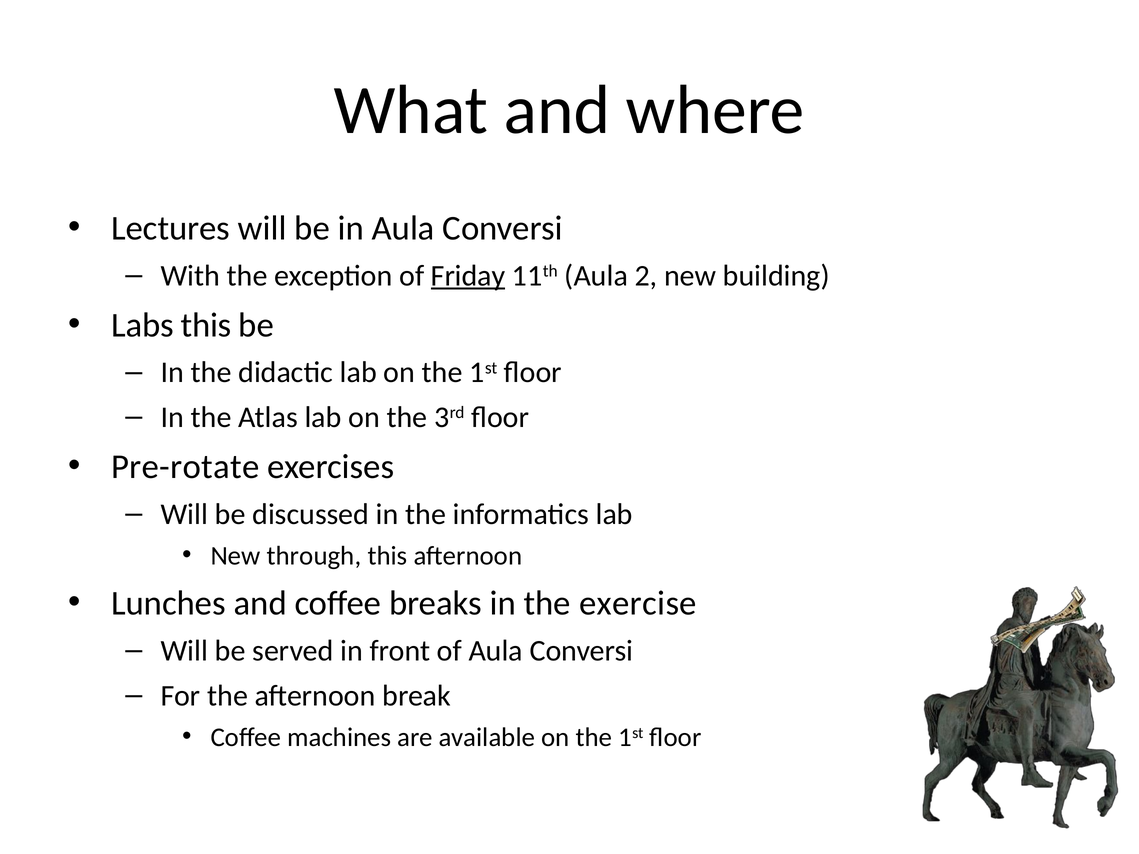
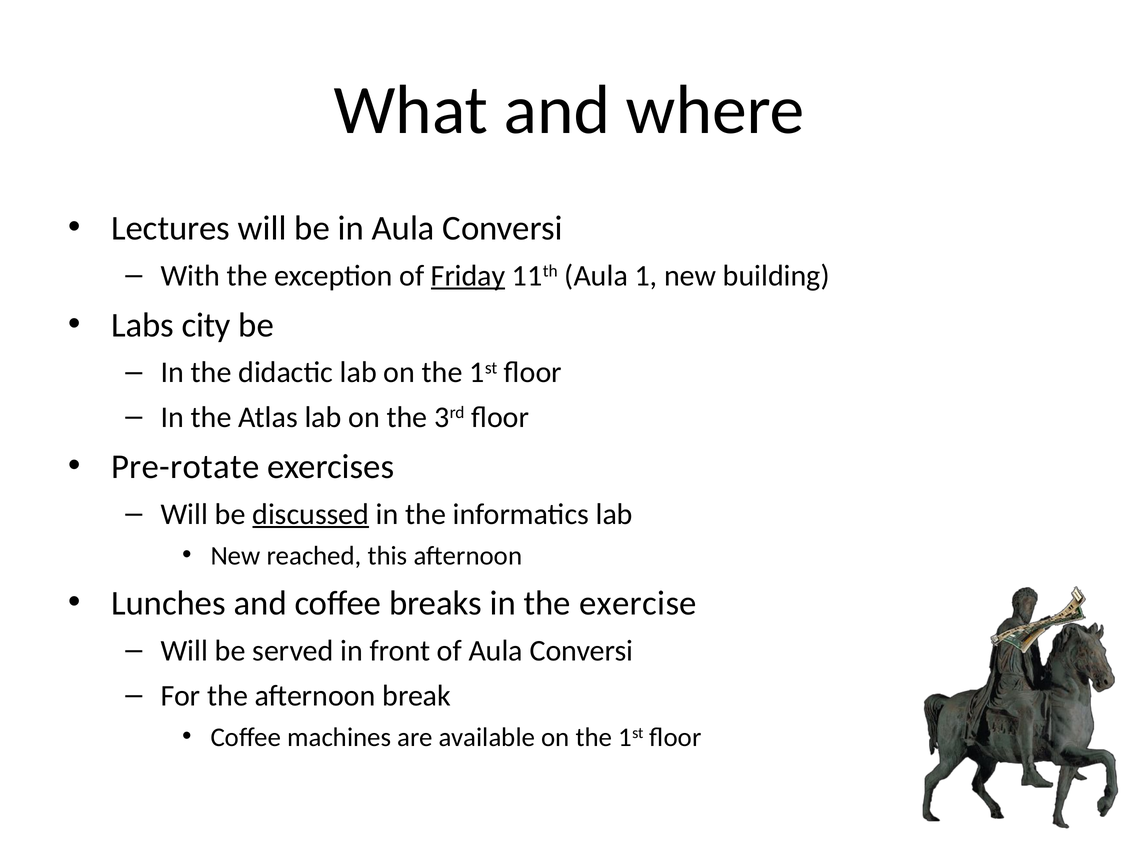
2: 2 -> 1
Labs this: this -> city
discussed underline: none -> present
through: through -> reached
